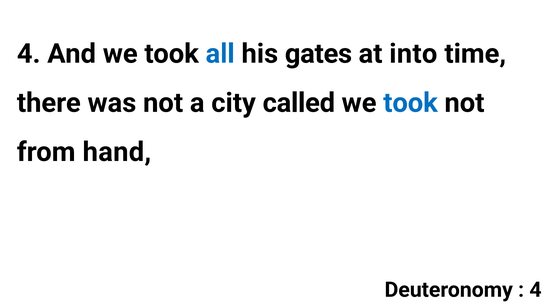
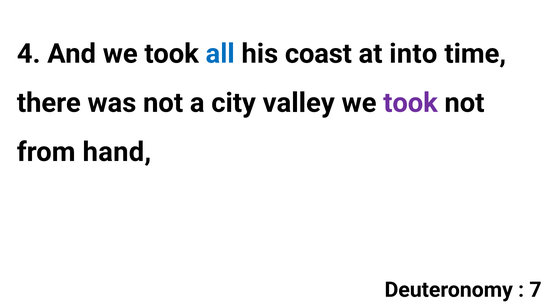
gates: gates -> coast
called: called -> valley
took at (410, 103) colour: blue -> purple
4 at (535, 290): 4 -> 7
